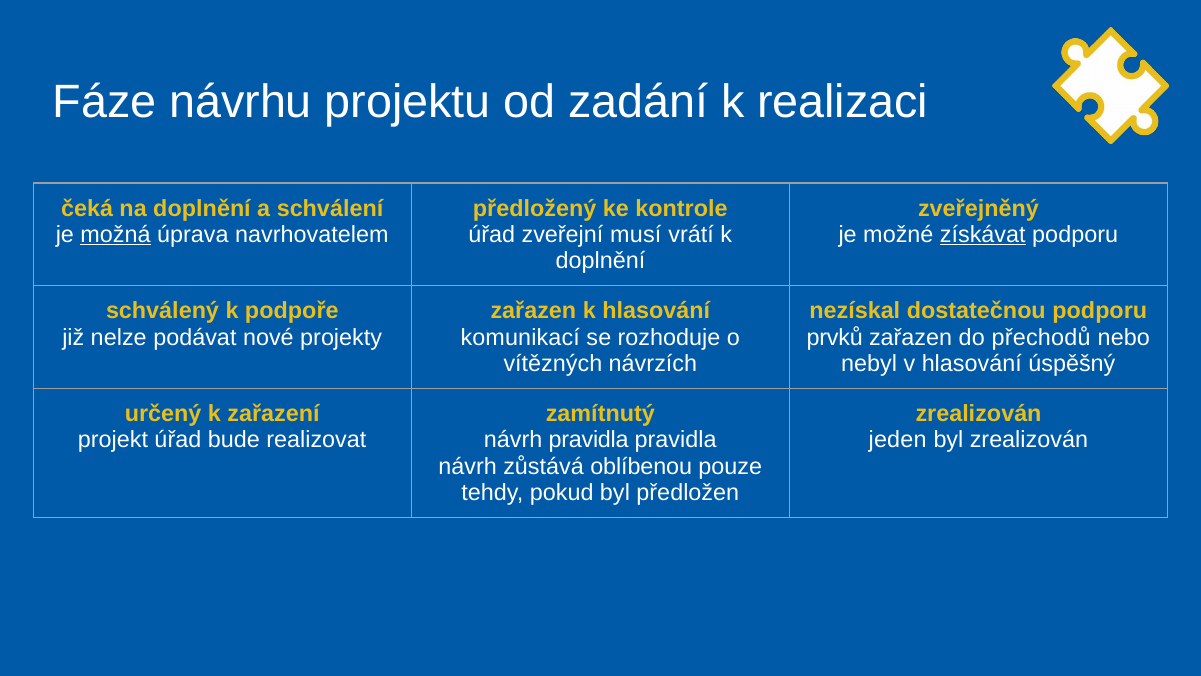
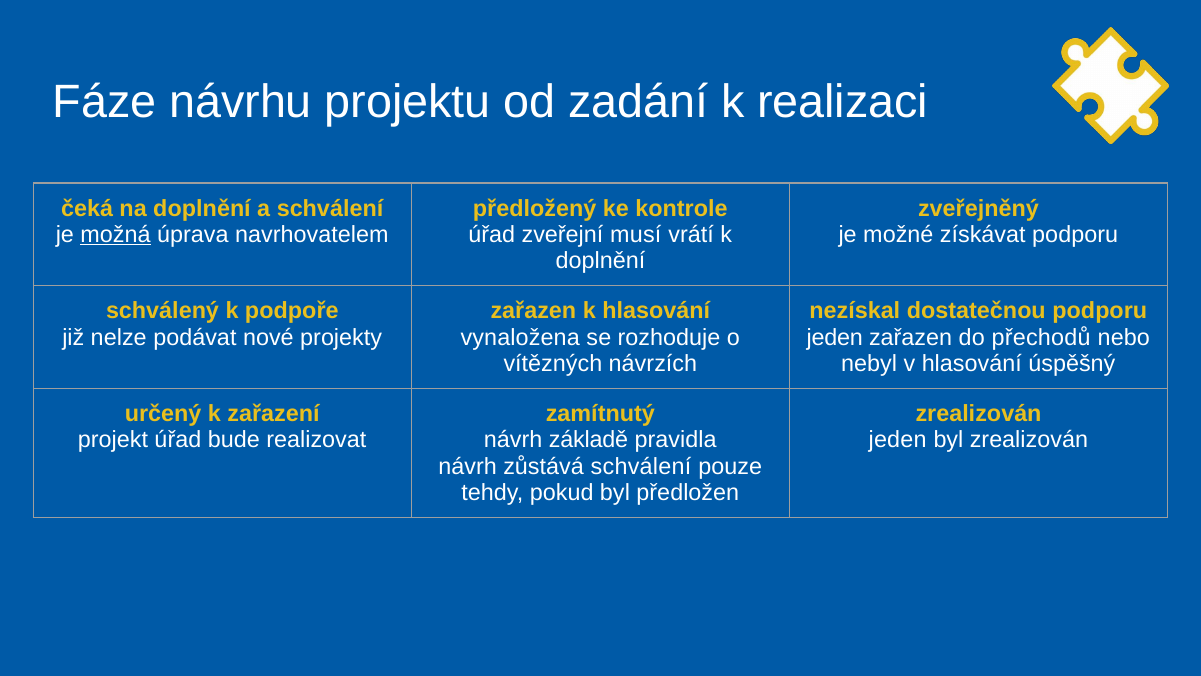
získávat underline: present -> none
komunikací: komunikací -> vynaložena
prvků at (835, 337): prvků -> jeden
návrh pravidla: pravidla -> základě
zůstává oblíbenou: oblíbenou -> schválení
